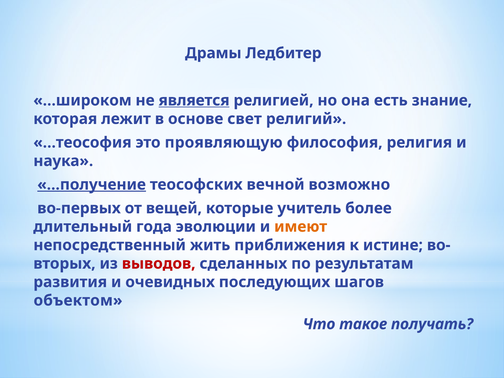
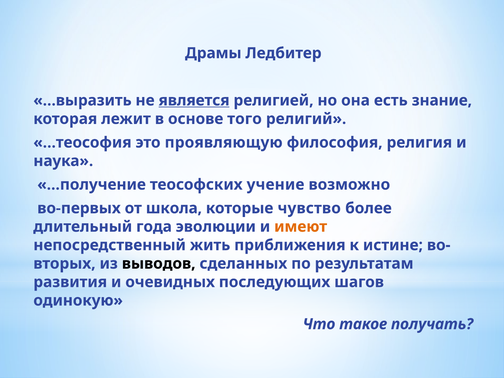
…широком: …широком -> …выразить
свет: свет -> того
…получение underline: present -> none
вечной: вечной -> учение
вещей: вещей -> школа
учитель: учитель -> чувство
выводов colour: red -> black
объектом: объектом -> одинокую
